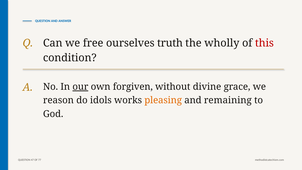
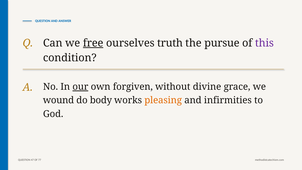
free underline: none -> present
wholly: wholly -> pursue
this colour: red -> purple
reason: reason -> wound
idols: idols -> body
remaining: remaining -> infirmities
